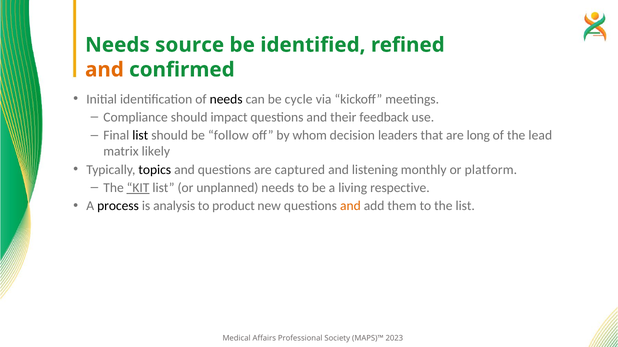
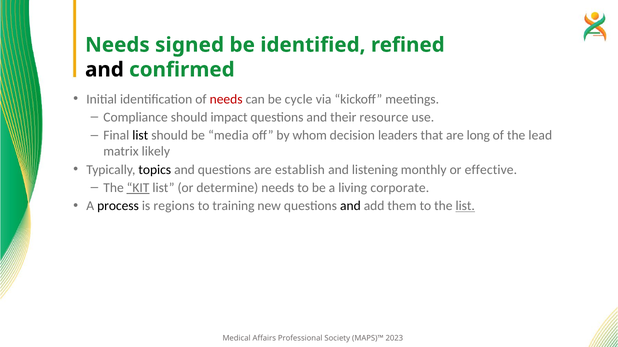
source: source -> signed
and at (104, 70) colour: orange -> black
needs at (226, 99) colour: black -> red
feedback: feedback -> resource
follow: follow -> media
captured: captured -> establish
platform: platform -> effective
unplanned: unplanned -> determine
respective: respective -> corporate
analysis: analysis -> regions
product: product -> training
and at (350, 206) colour: orange -> black
list at (465, 206) underline: none -> present
